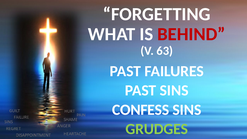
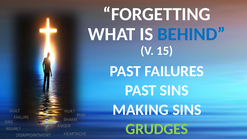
BEHIND colour: red -> blue
63: 63 -> 15
CONFESS: CONFESS -> MAKING
